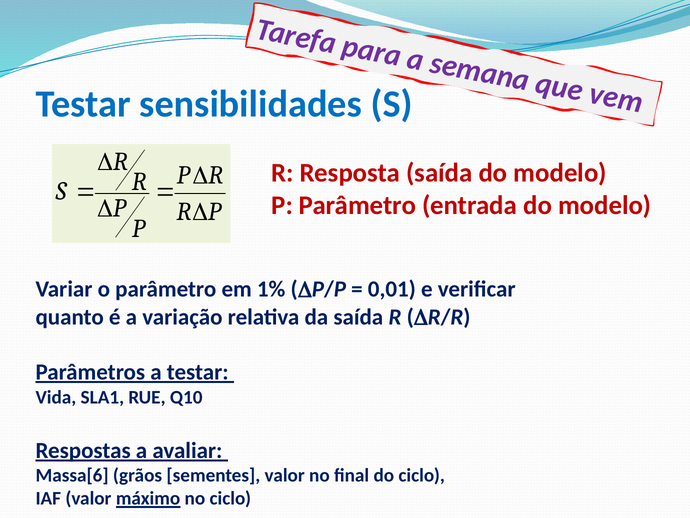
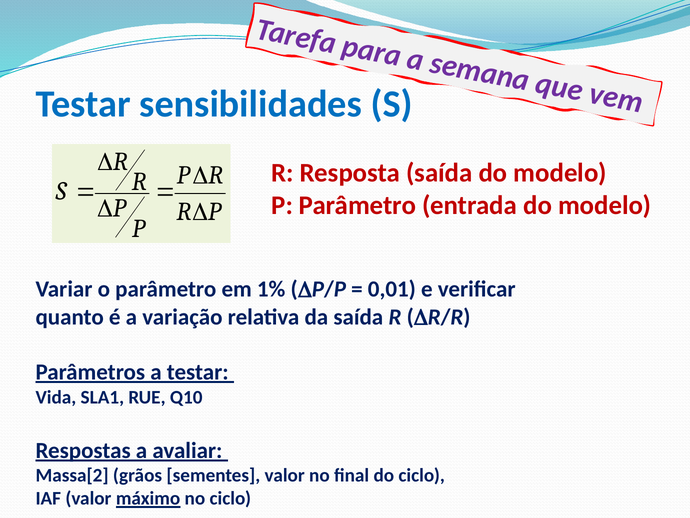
Massa[6: Massa[6 -> Massa[2
